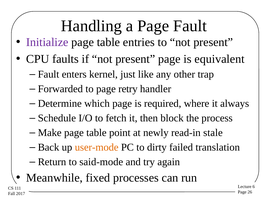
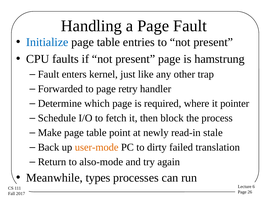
Initialize colour: purple -> blue
equivalent: equivalent -> hamstrung
always: always -> pointer
said-mode: said-mode -> also-mode
fixed: fixed -> types
